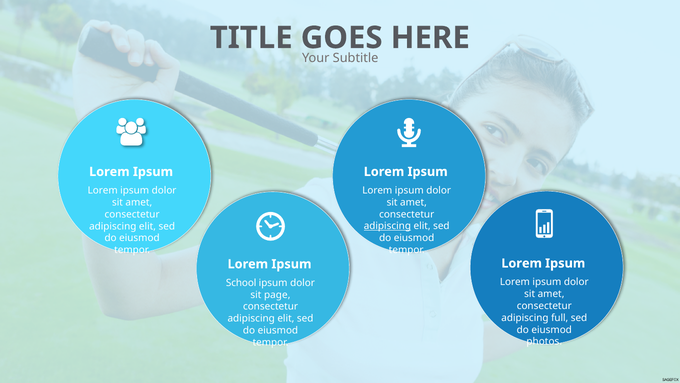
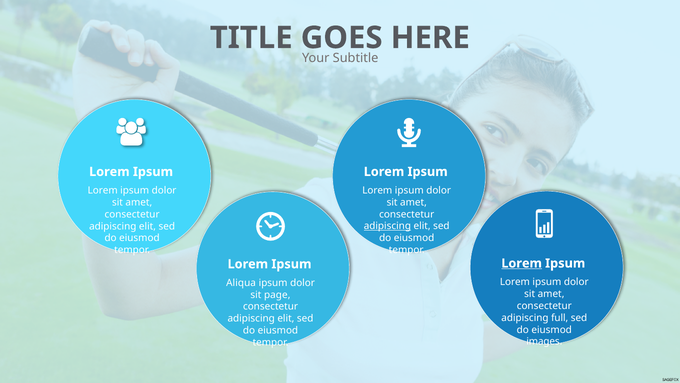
Lorem at (522, 263) underline: none -> present
School: School -> Aliqua
photos: photos -> images
